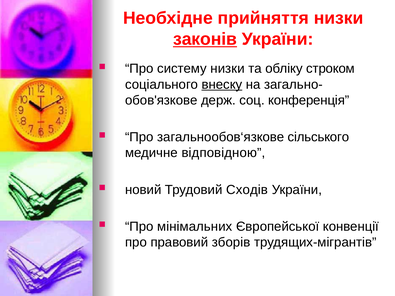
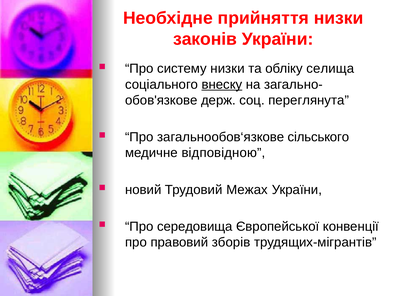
законів underline: present -> none
строком: строком -> селища
конференція: конференція -> переглянута
Сходів: Сходів -> Межах
мінімальних: мінімальних -> середовища
